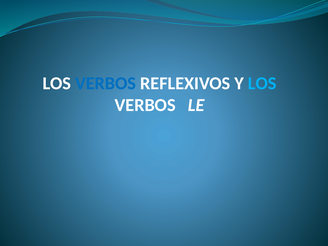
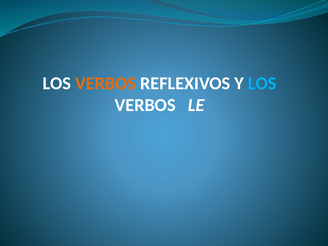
VERBOS at (106, 83) colour: blue -> orange
